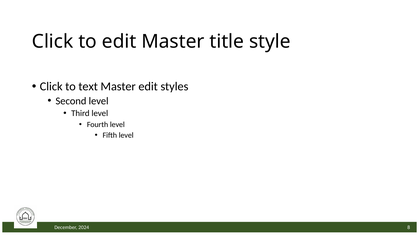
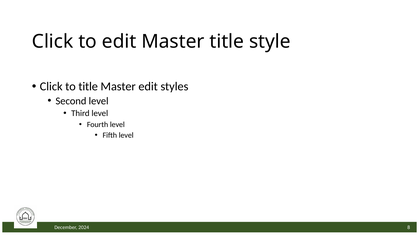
to text: text -> title
